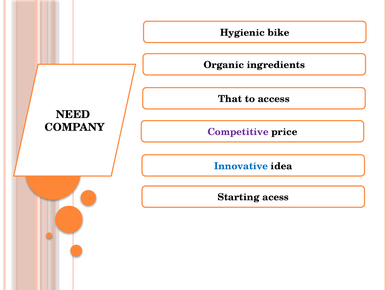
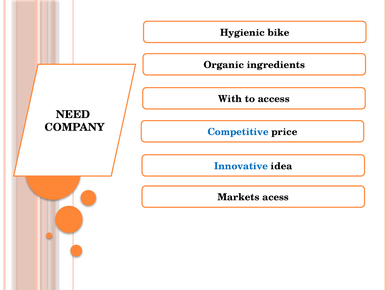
That: That -> With
Competitive colour: purple -> blue
Starting: Starting -> Markets
